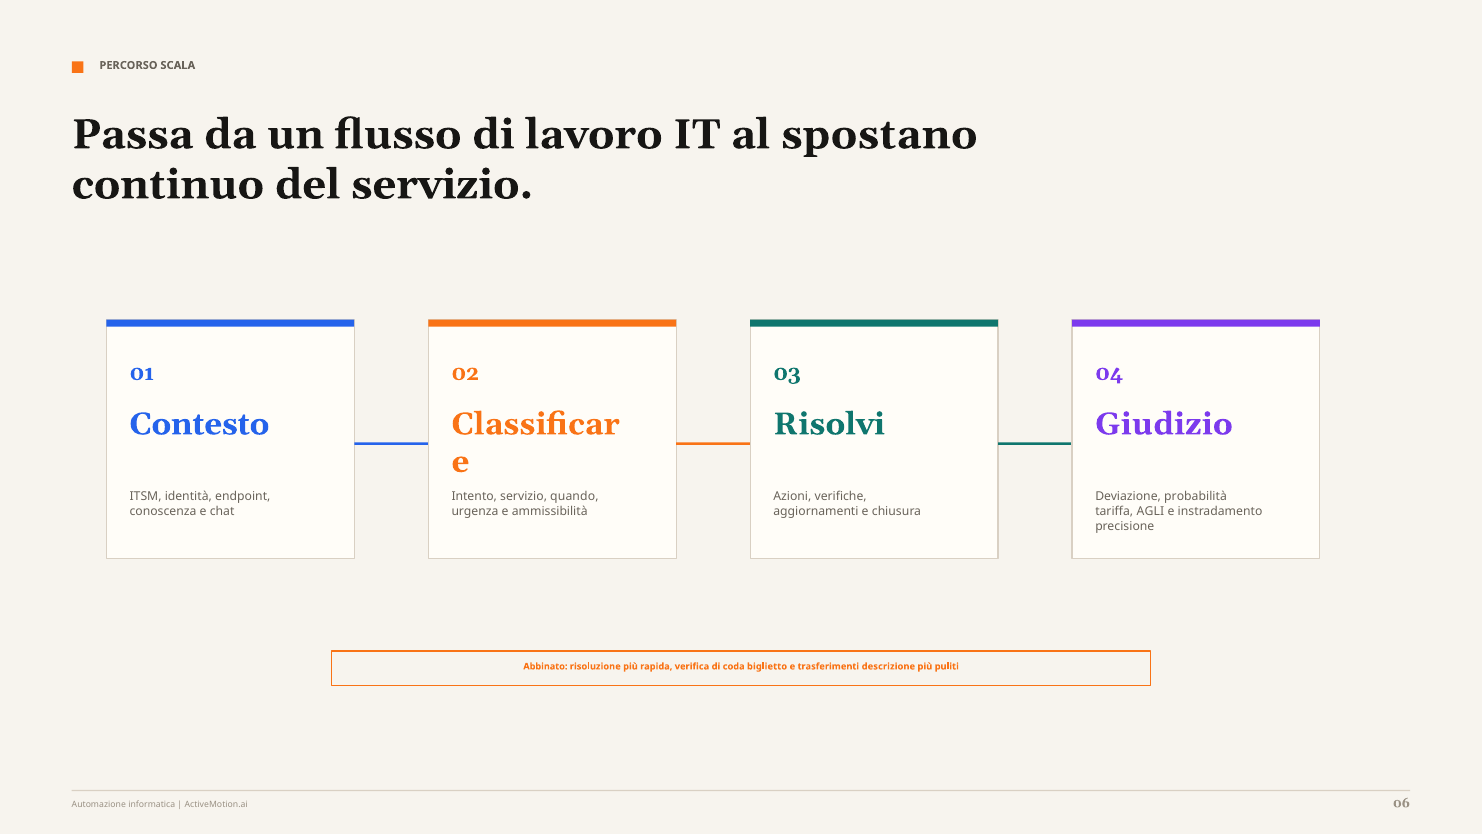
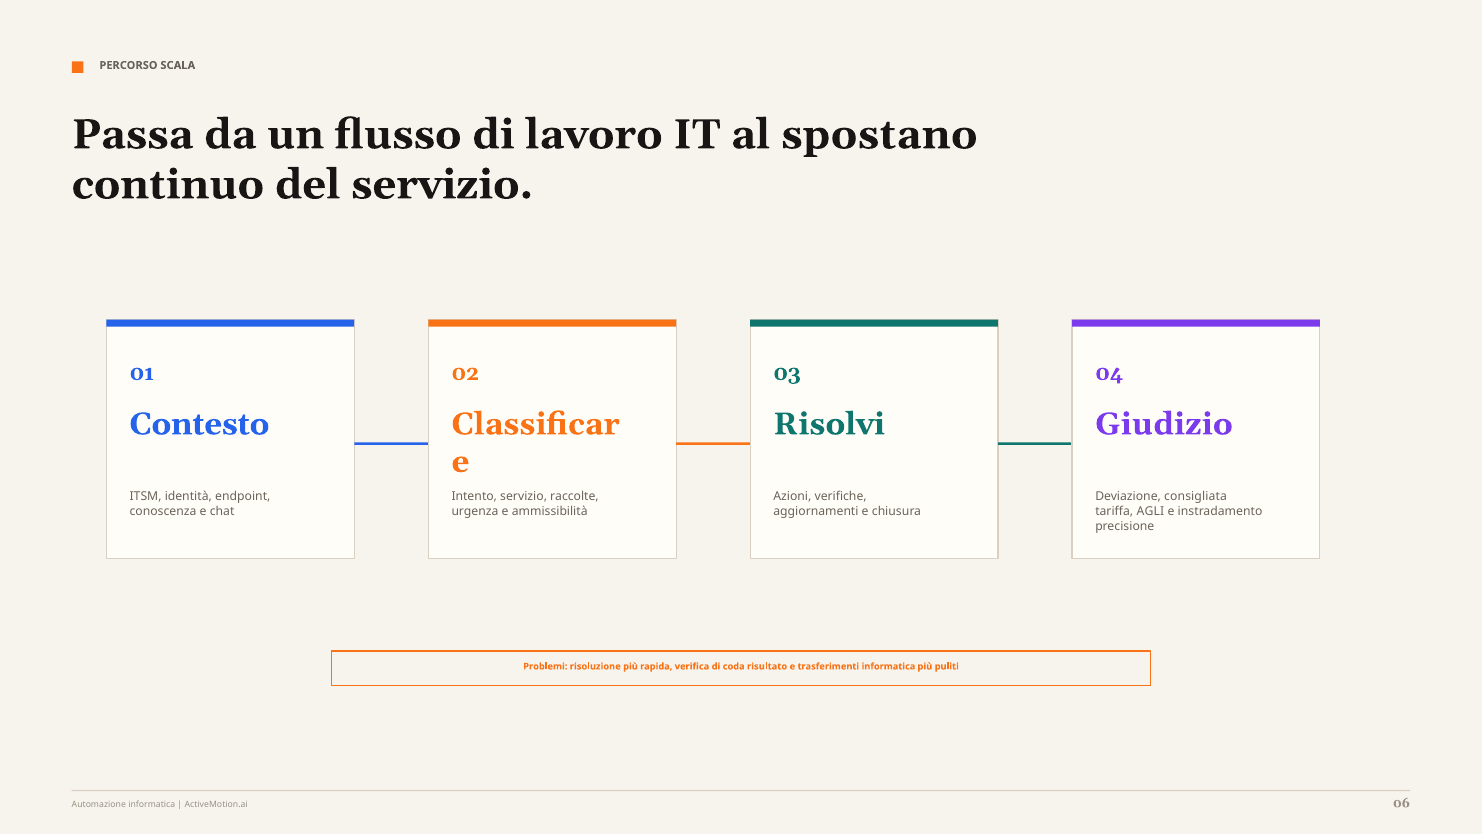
quando: quando -> raccolte
probabilità: probabilità -> consigliata
Abbinato: Abbinato -> Problemi
biglietto: biglietto -> risultato
trasferimenti descrizione: descrizione -> informatica
